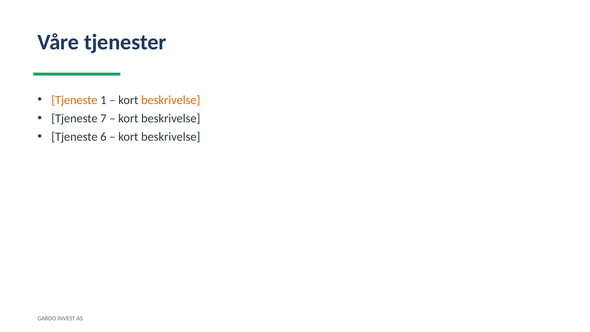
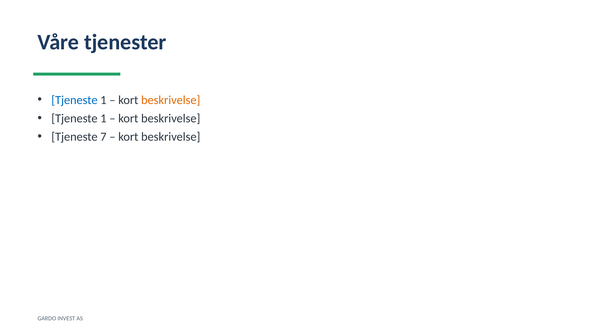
Tjeneste at (74, 100) colour: orange -> blue
7 at (103, 118): 7 -> 1
6: 6 -> 7
